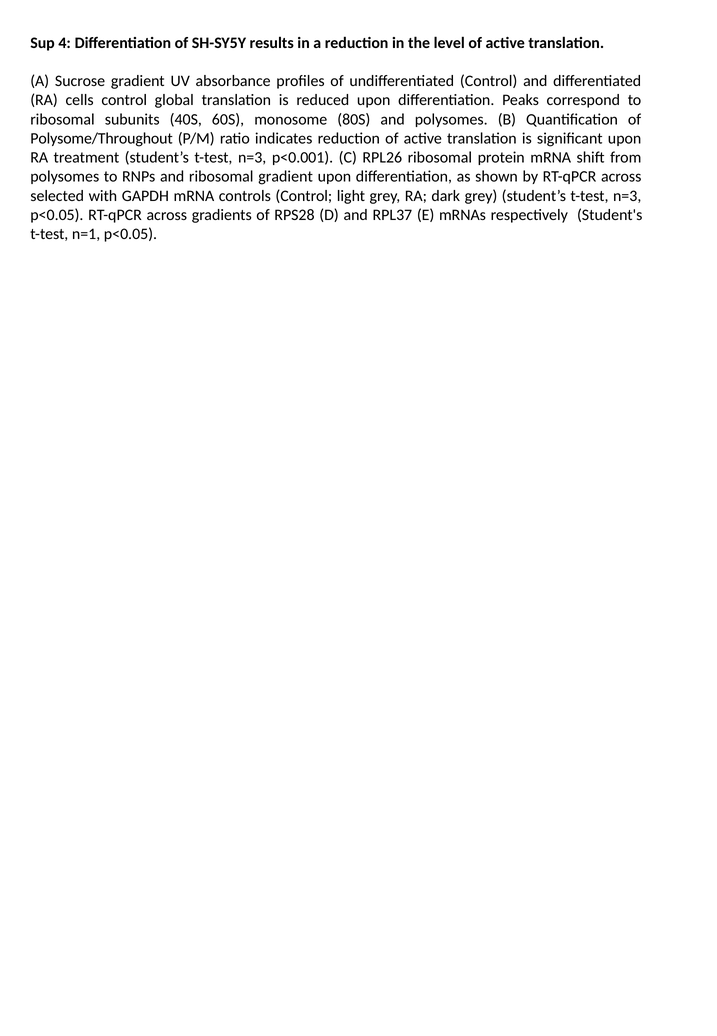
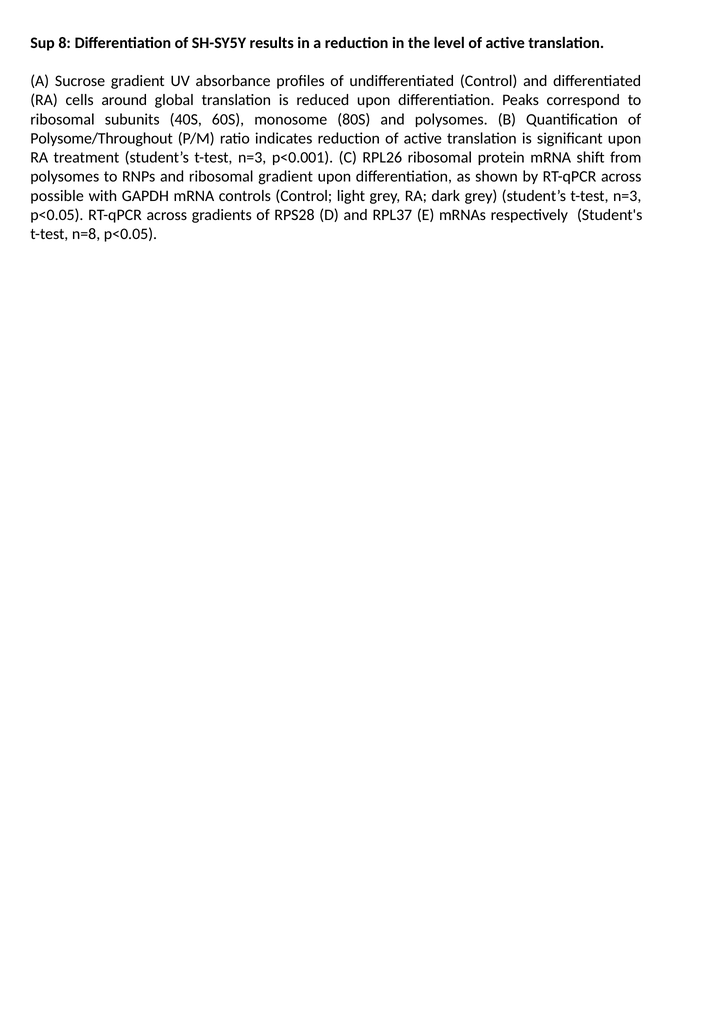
4: 4 -> 8
cells control: control -> around
selected: selected -> possible
n=1: n=1 -> n=8
